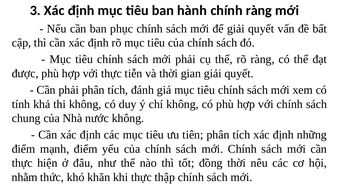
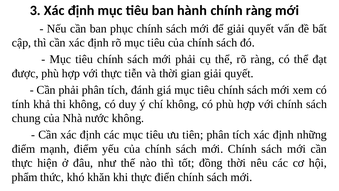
nhằm: nhằm -> phẩm
thập: thập -> điển
